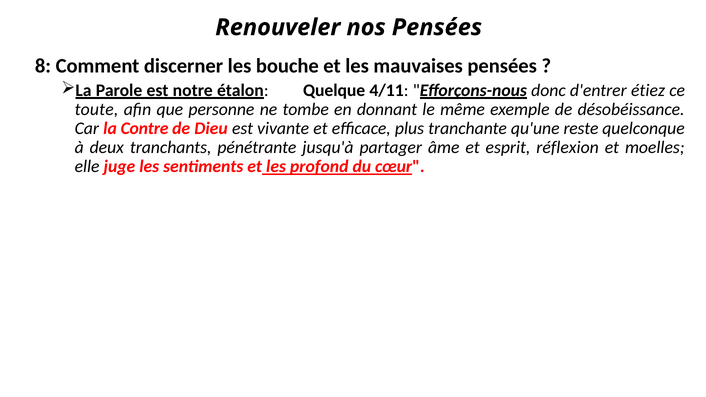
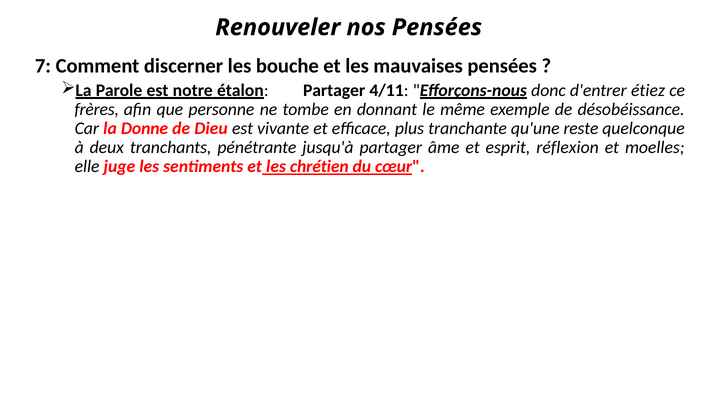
8: 8 -> 7
étalon Quelque: Quelque -> Partager
toute: toute -> frères
Contre: Contre -> Donne
profond: profond -> chrétien
